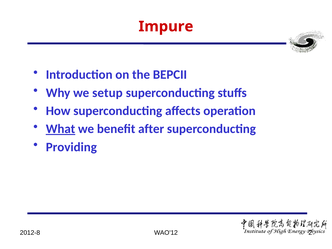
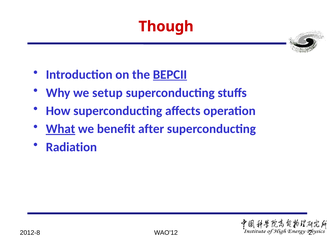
Impure: Impure -> Though
BEPCII underline: none -> present
Providing: Providing -> Radiation
